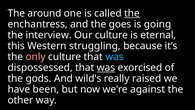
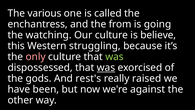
around: around -> various
the at (132, 13) underline: present -> none
goes: goes -> from
interview: interview -> watching
eternal: eternal -> believe
was at (114, 57) colour: light blue -> light green
wild's: wild's -> rest's
